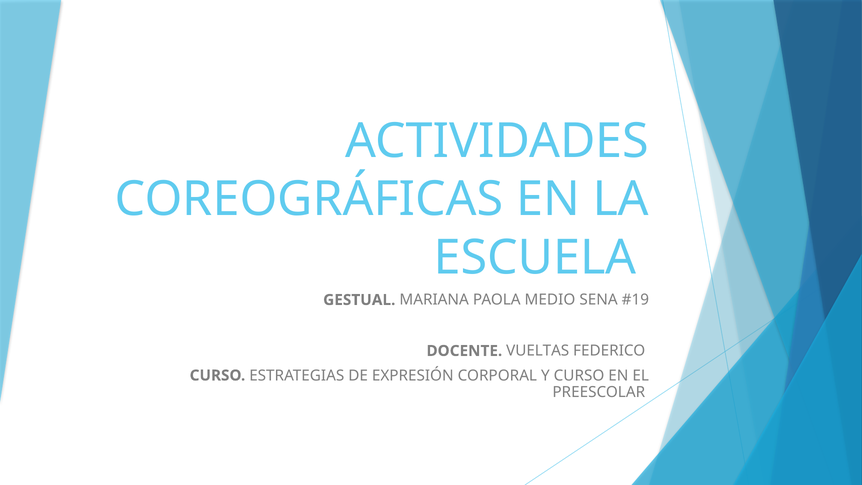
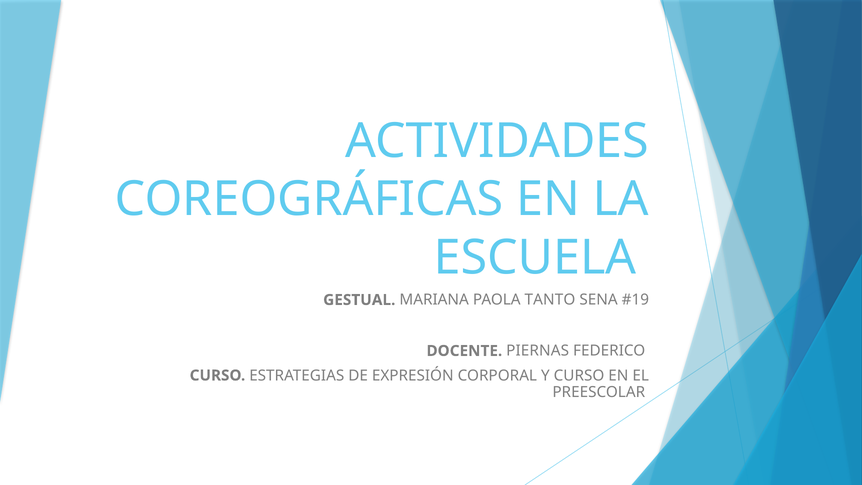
MEDIO: MEDIO -> TANTO
VUELTAS: VUELTAS -> PIERNAS
